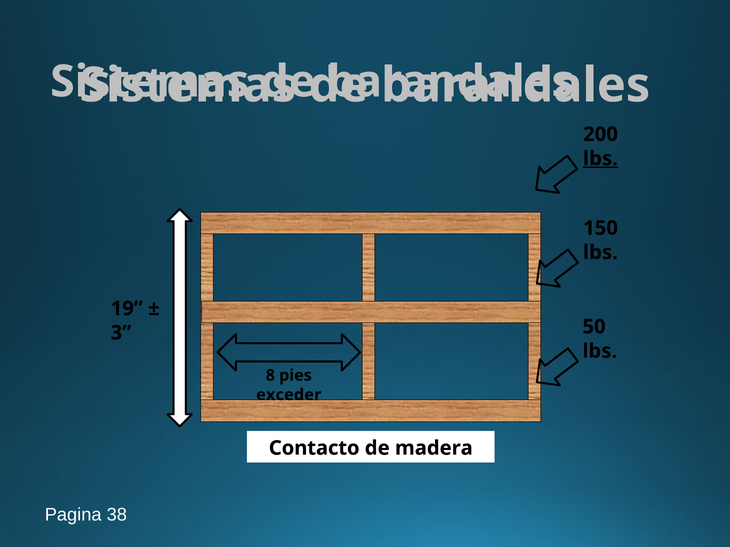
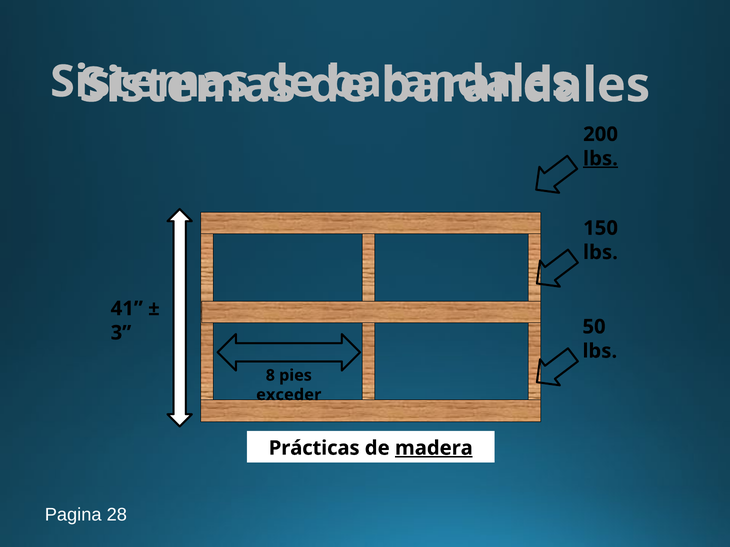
19: 19 -> 41
Contacto: Contacto -> Prácticas
madera underline: none -> present
38: 38 -> 28
